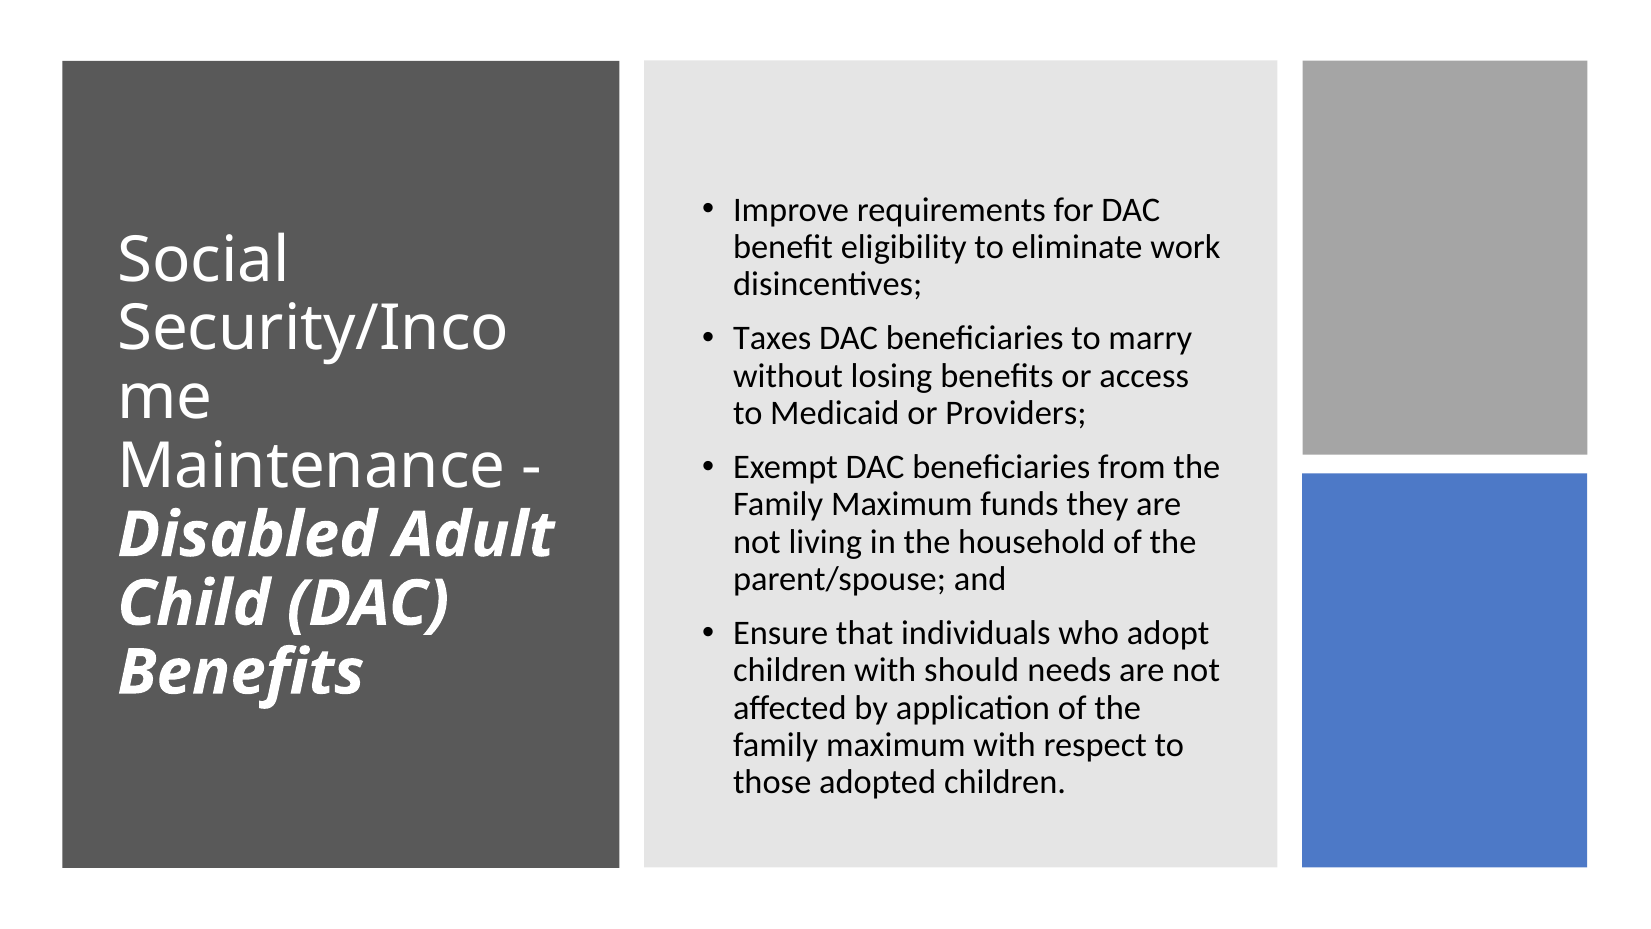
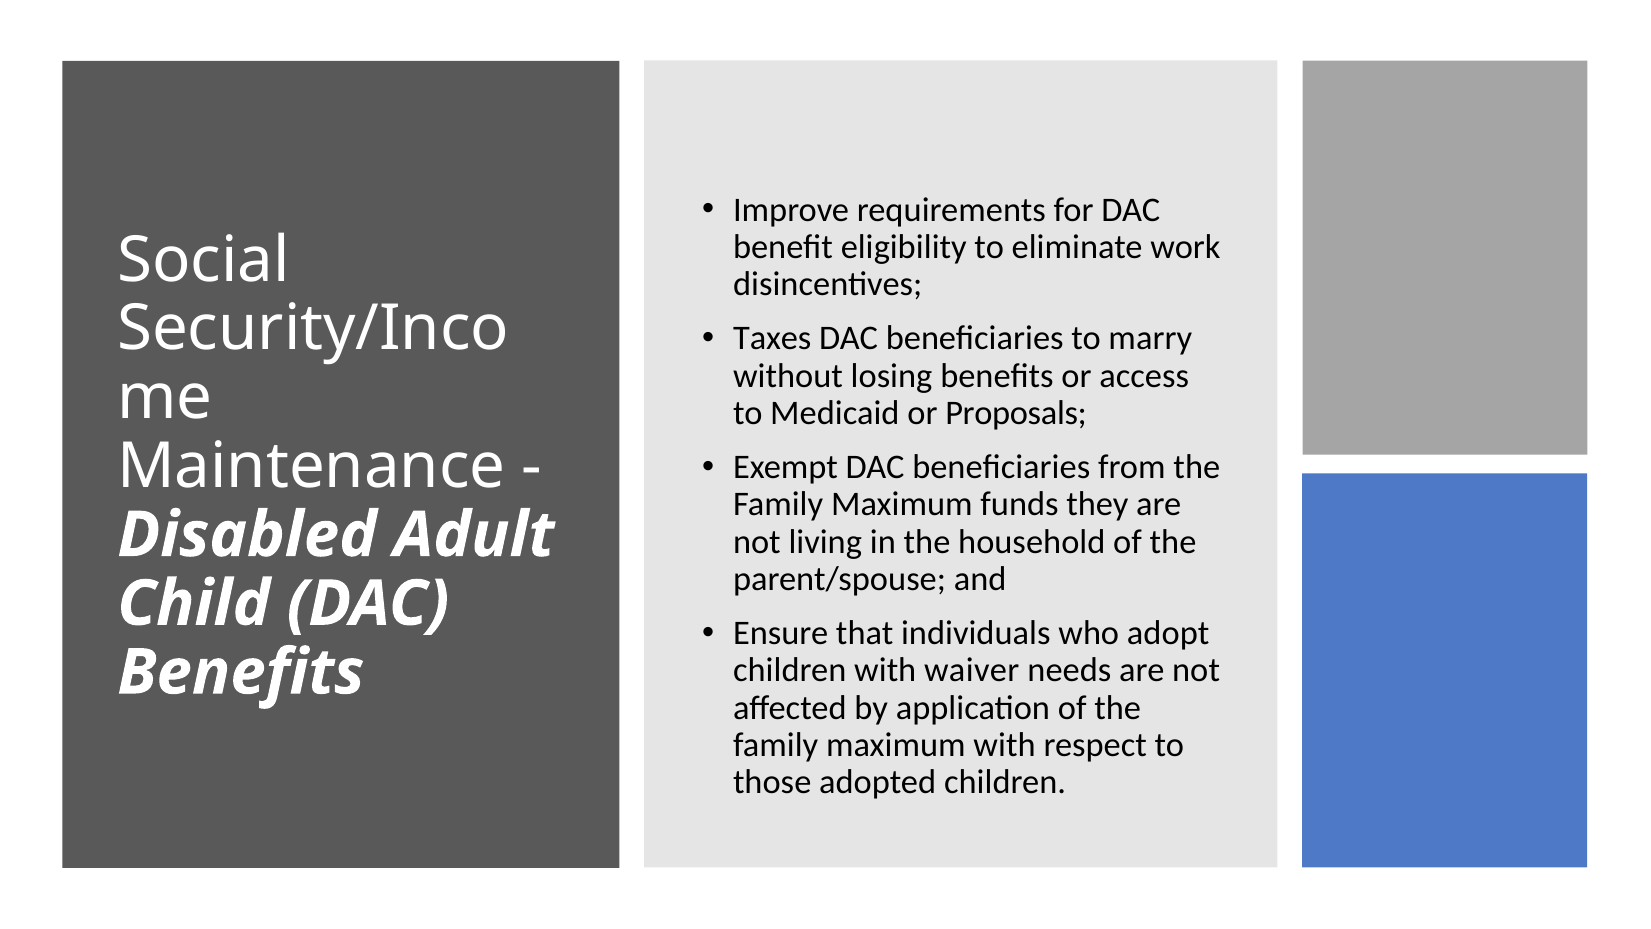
Providers: Providers -> Proposals
should: should -> waiver
